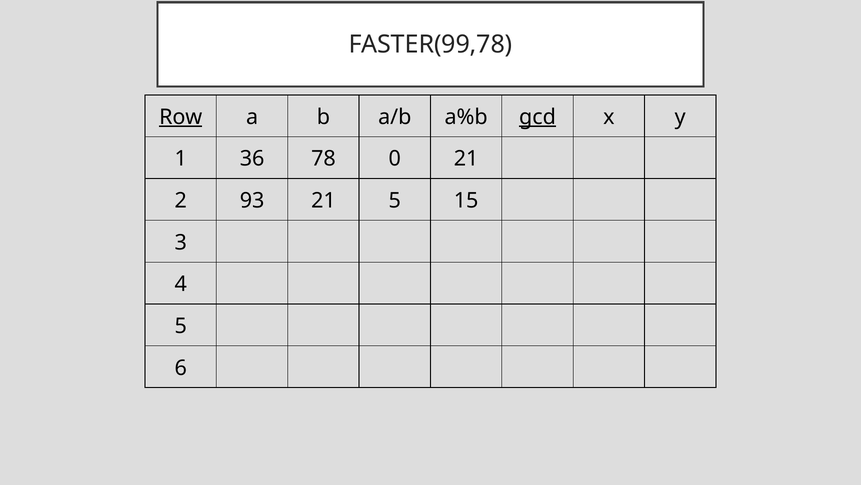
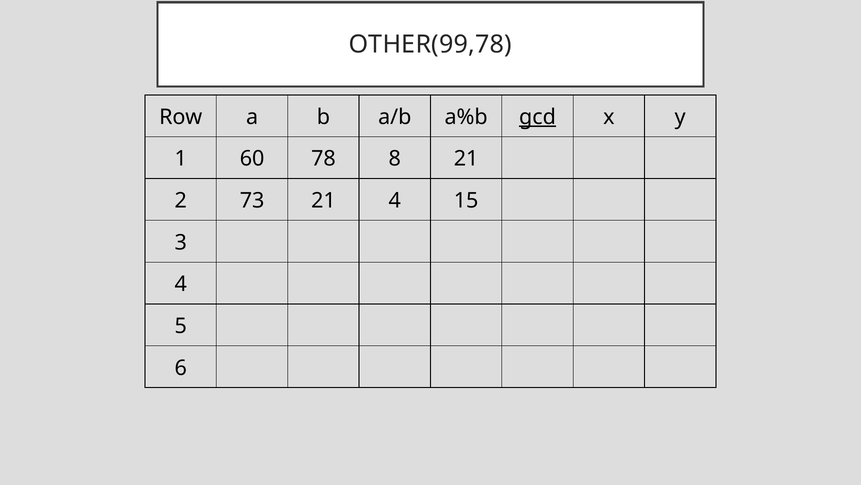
FASTER(99,78: FASTER(99,78 -> OTHER(99,78
Row underline: present -> none
36: 36 -> 60
0: 0 -> 8
93: 93 -> 73
21 5: 5 -> 4
